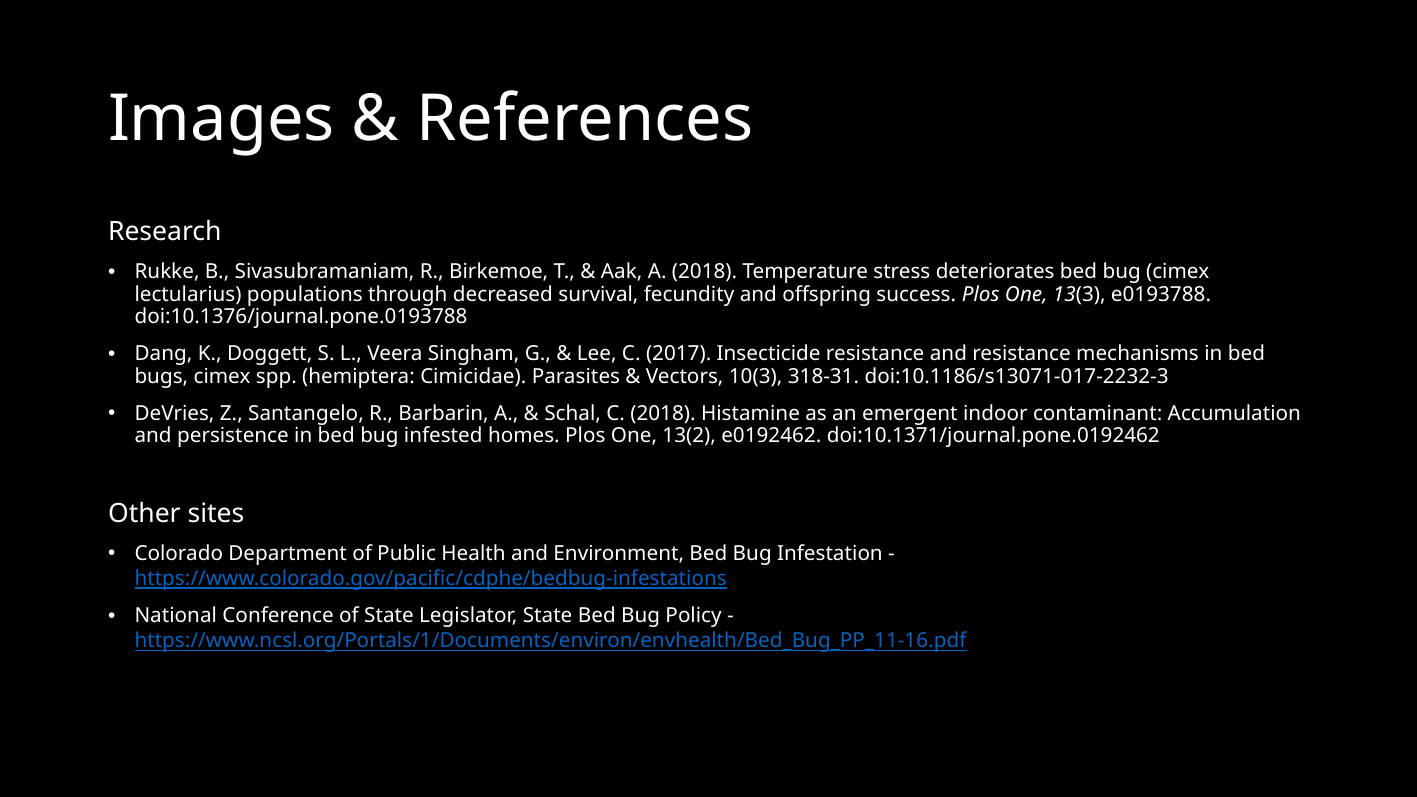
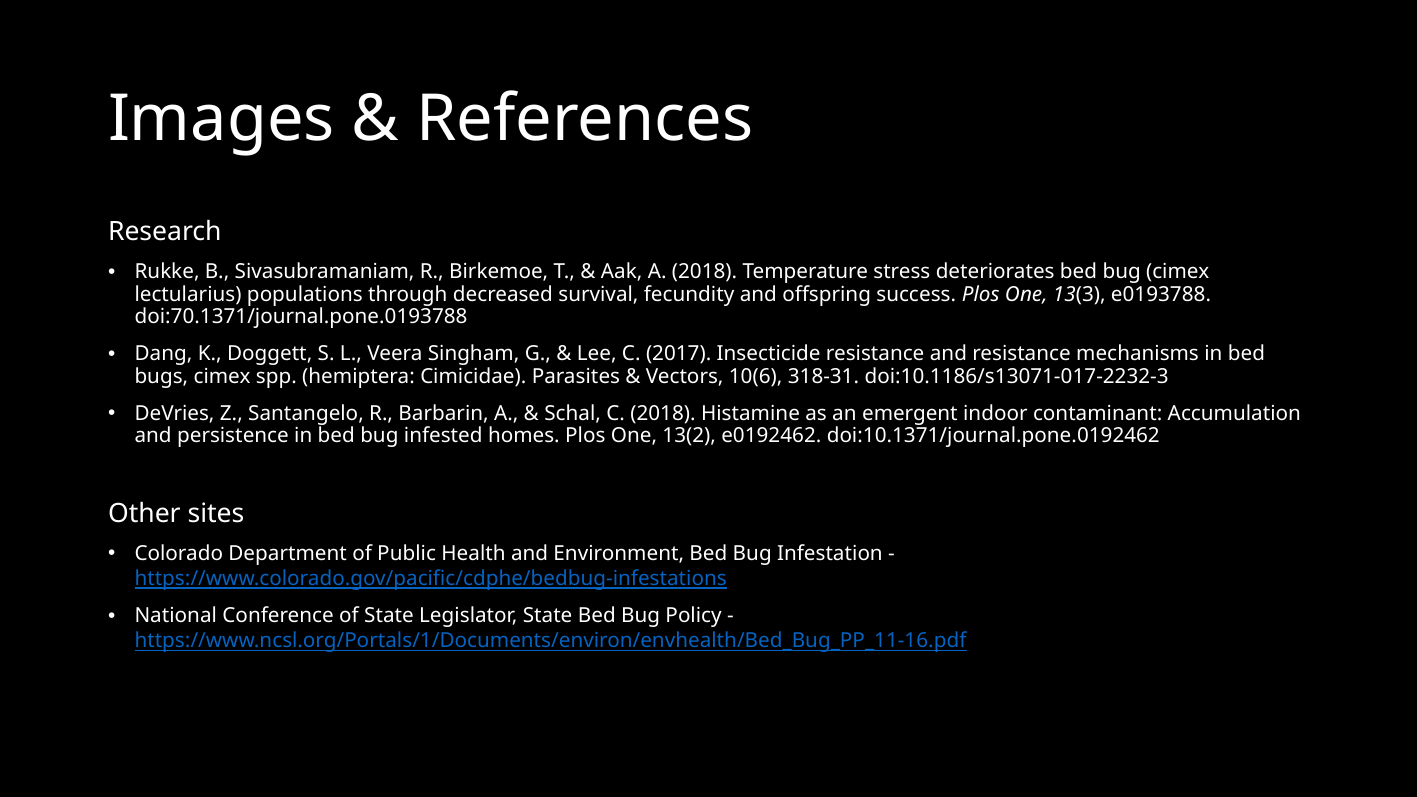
doi:10.1376/journal.pone.0193788: doi:10.1376/journal.pone.0193788 -> doi:70.1371/journal.pone.0193788
10(3: 10(3 -> 10(6
